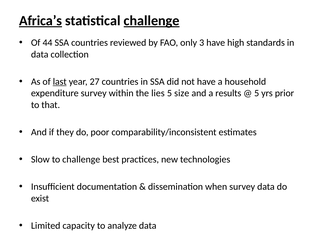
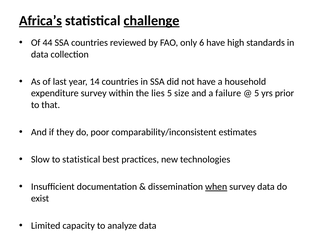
3: 3 -> 6
last underline: present -> none
27: 27 -> 14
results: results -> failure
to challenge: challenge -> statistical
when underline: none -> present
